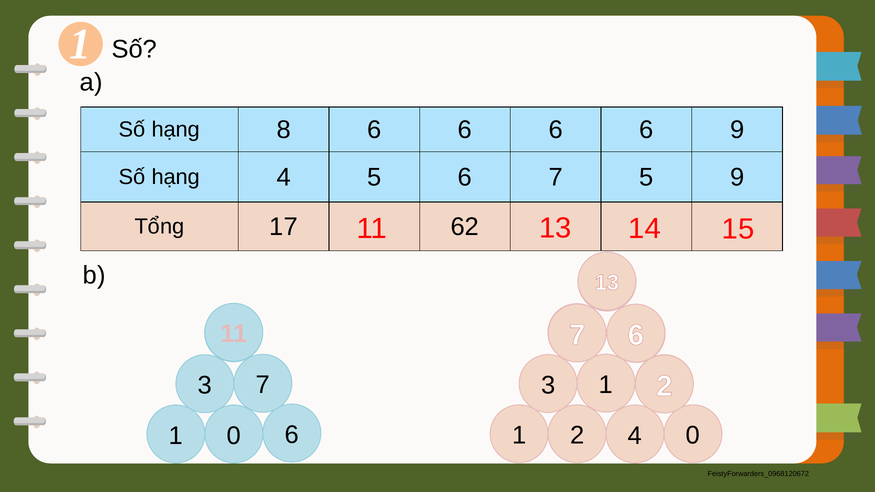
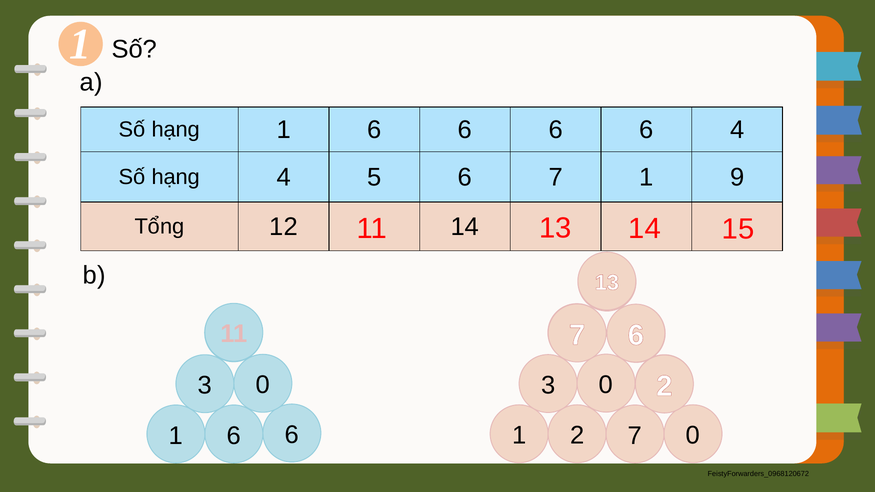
hạng 8: 8 -> 1
6 9: 9 -> 4
7 5: 5 -> 1
17: 17 -> 12
62 at (465, 227): 62 -> 14
1 at (606, 385): 1 -> 0
7 at (263, 385): 7 -> 0
1 2 4: 4 -> 7
0 at (234, 436): 0 -> 6
